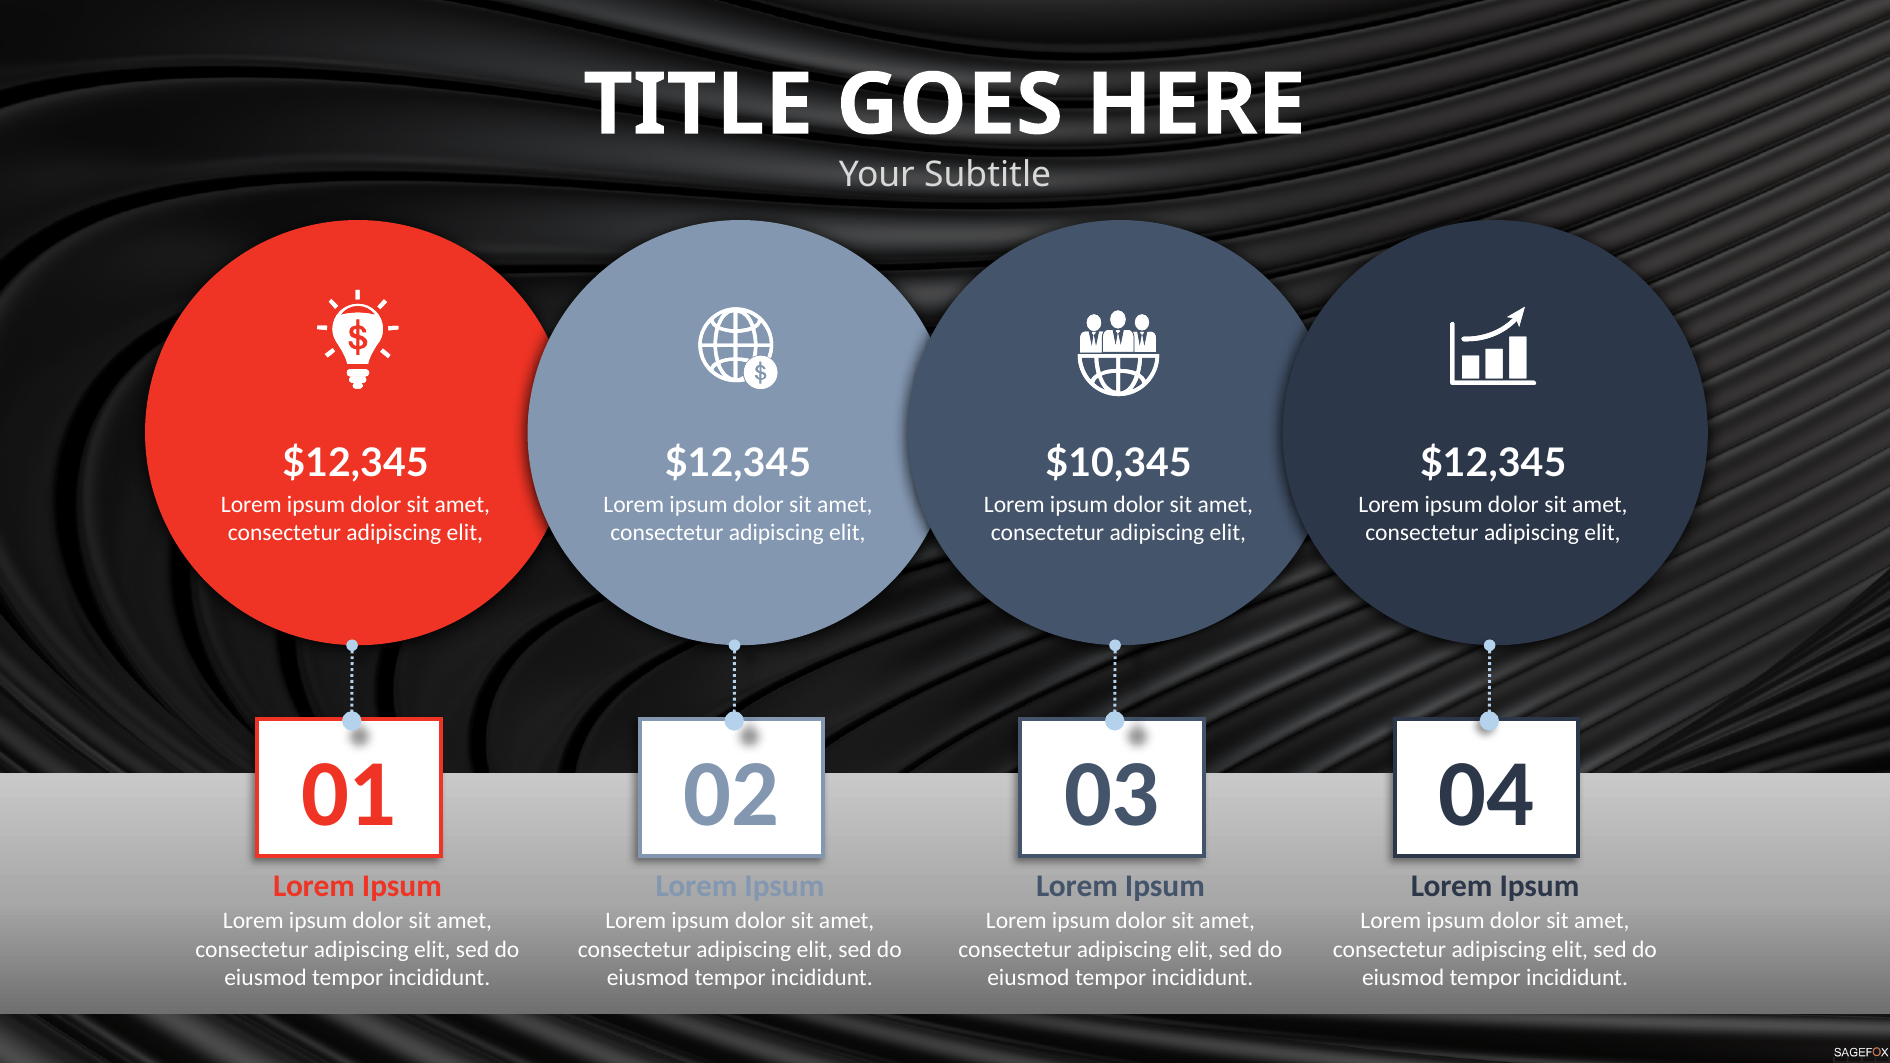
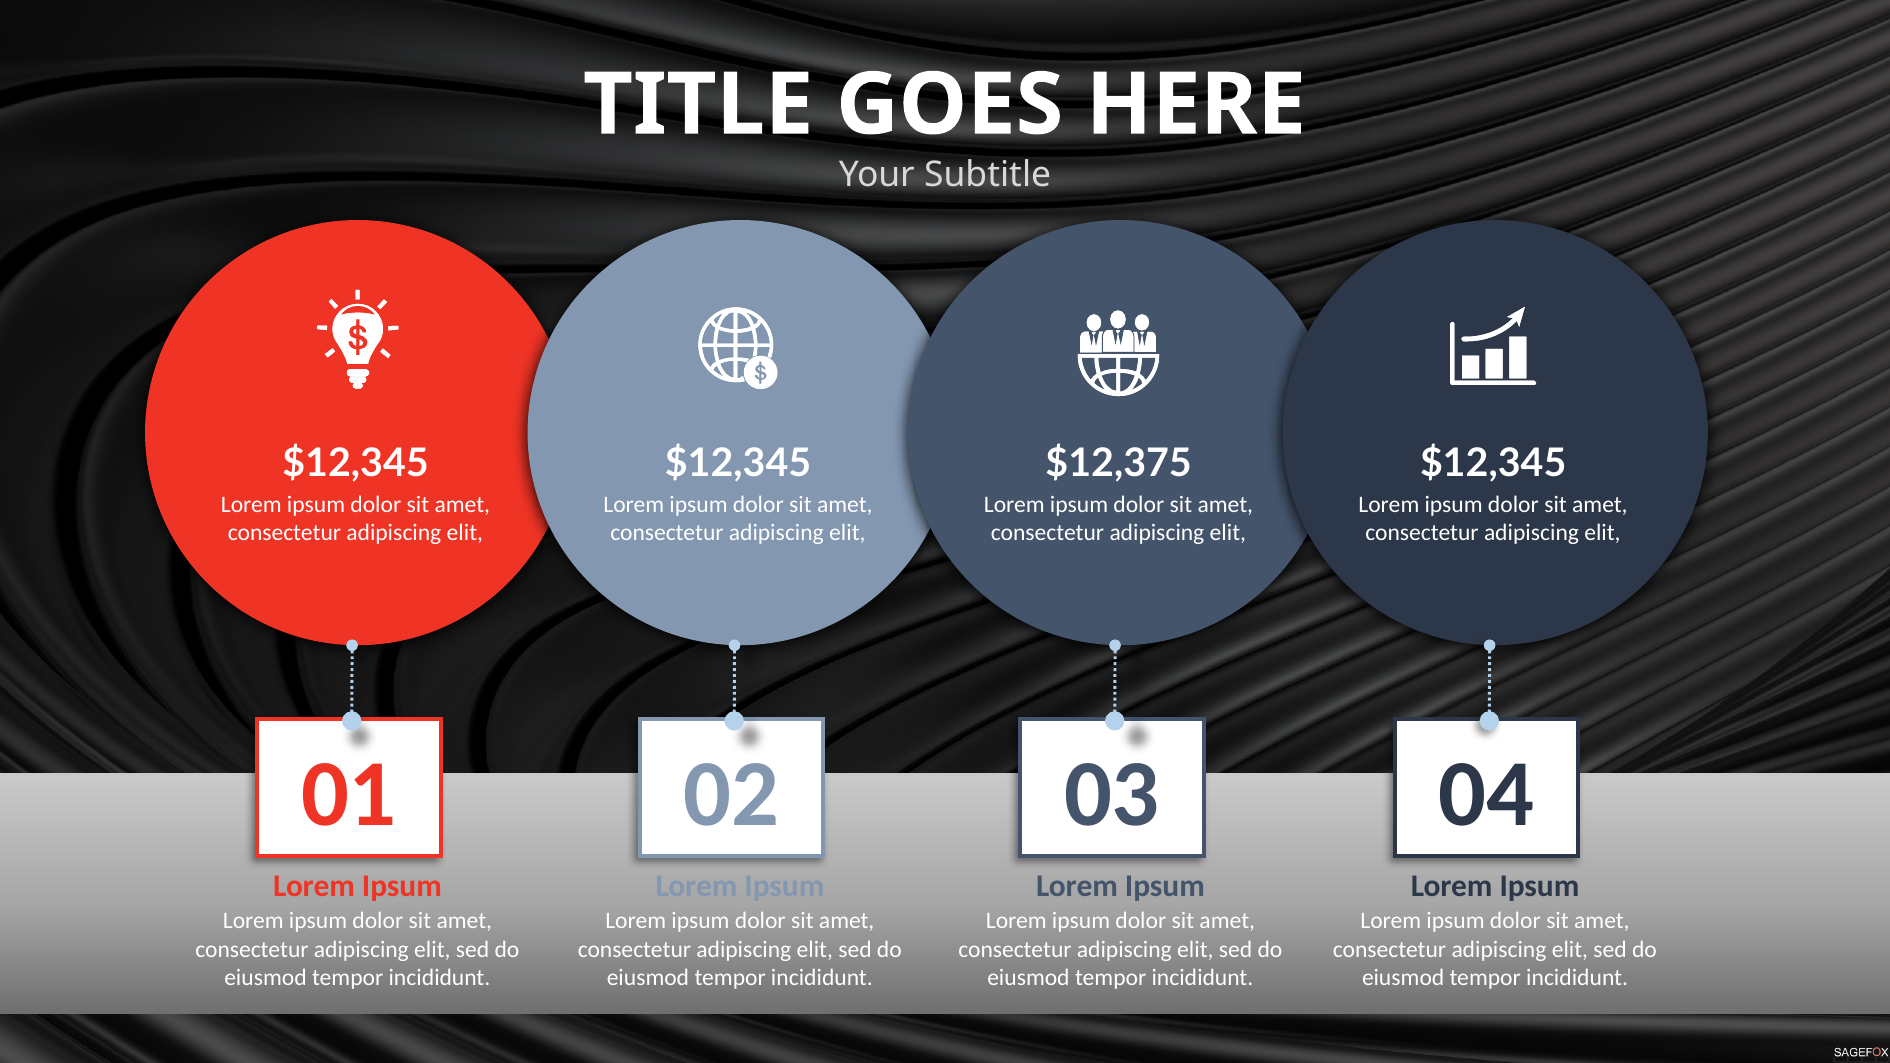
$10,345: $10,345 -> $12,375
